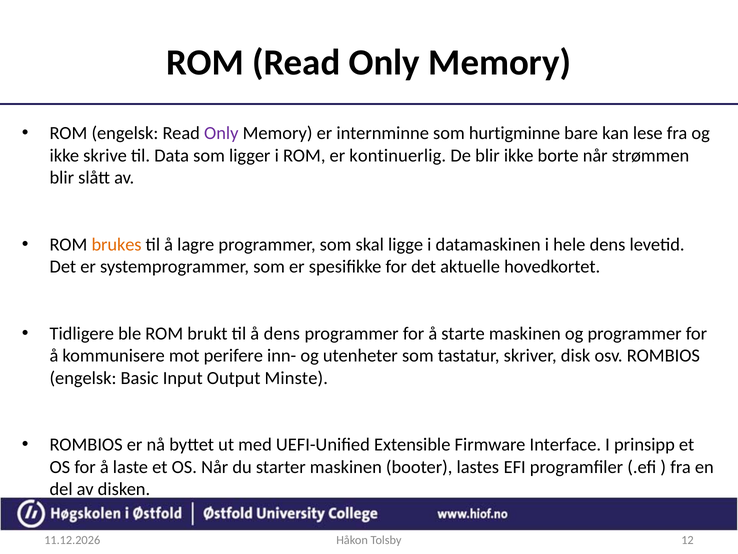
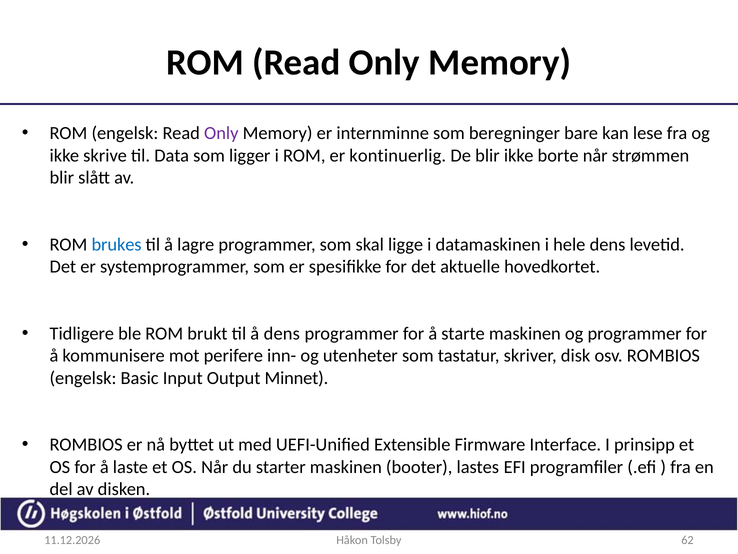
hurtigminne: hurtigminne -> beregninger
brukes colour: orange -> blue
Minste: Minste -> Minnet
12: 12 -> 62
